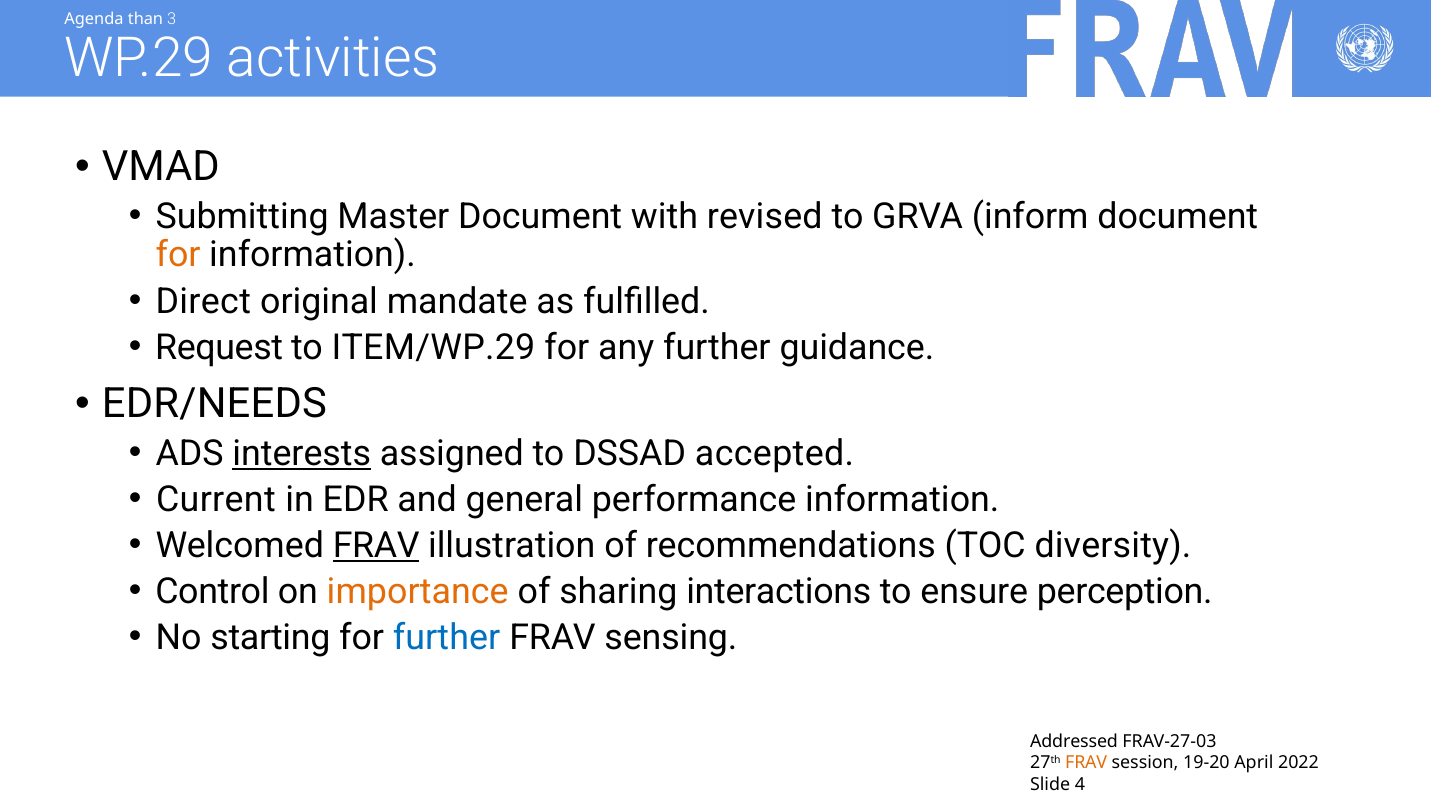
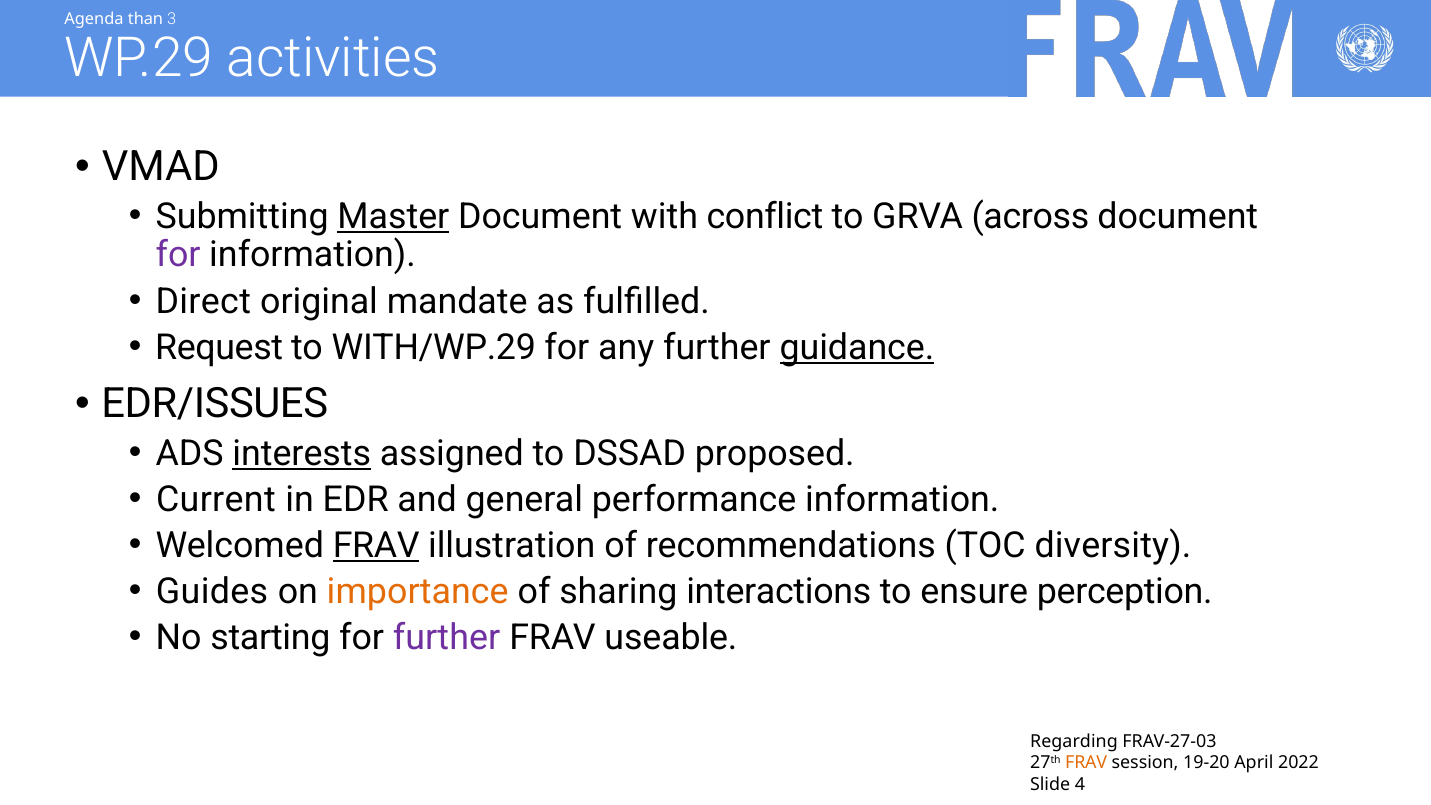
Master underline: none -> present
revised: revised -> conflict
inform: inform -> across
for at (178, 255) colour: orange -> purple
ITEM/WP.29: ITEM/WP.29 -> WITH/WP.29
guidance underline: none -> present
EDR/NEEDS: EDR/NEEDS -> EDR/ISSUES
accepted: accepted -> proposed
Control: Control -> Guides
further at (447, 638) colour: blue -> purple
sensing: sensing -> useable
Addressed: Addressed -> Regarding
